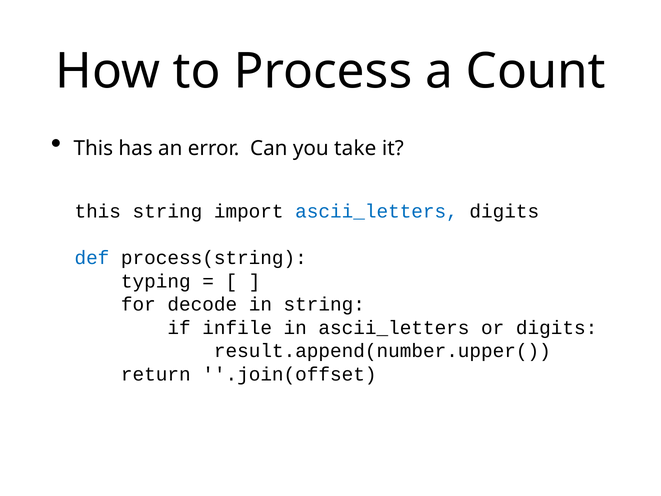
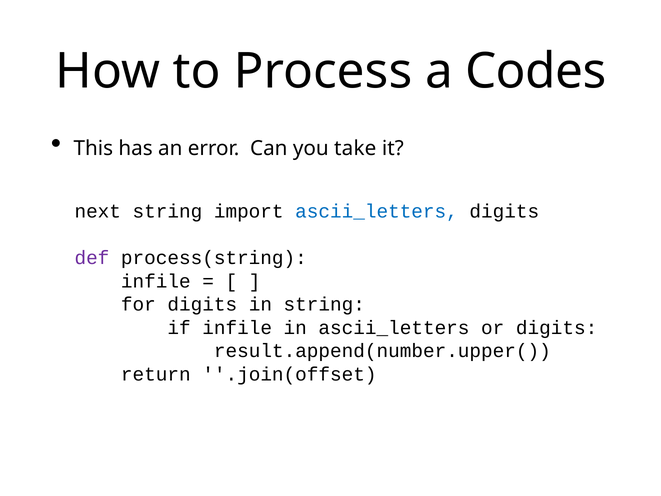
Count: Count -> Codes
this at (98, 211): this -> next
def colour: blue -> purple
typing at (156, 281): typing -> infile
for decode: decode -> digits
